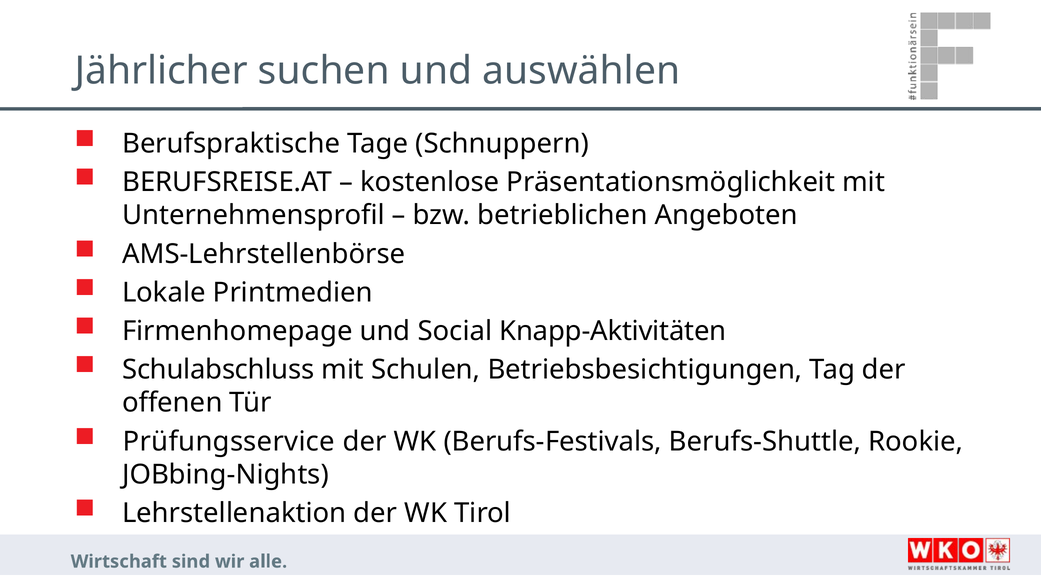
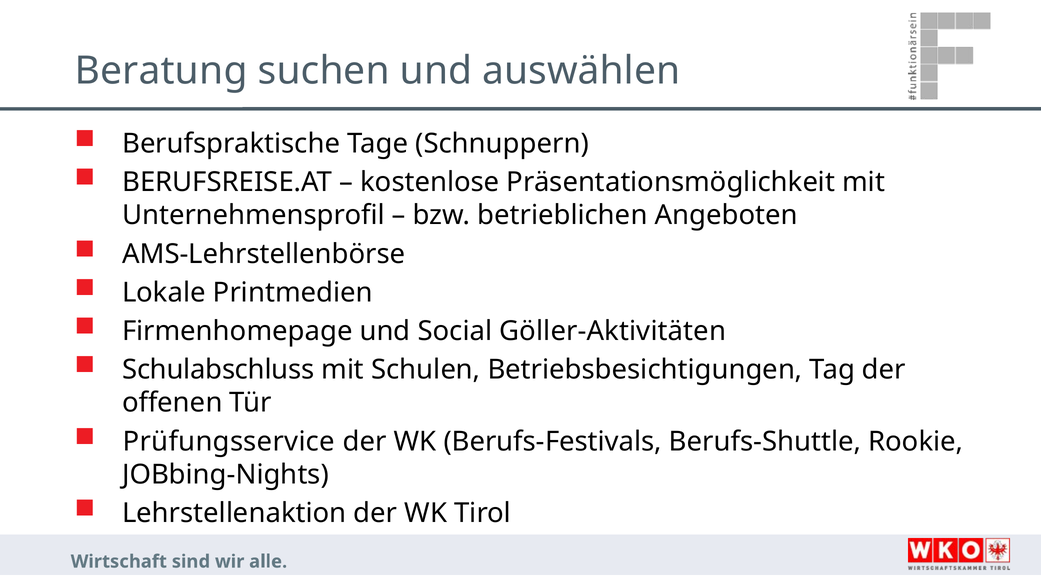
Jährlicher: Jährlicher -> Beratung
Knapp-Aktivitäten: Knapp-Aktivitäten -> Göller-Aktivitäten
